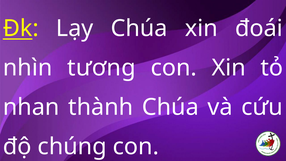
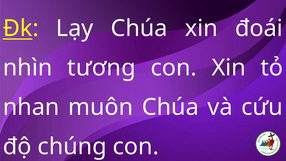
thành: thành -> muôn
